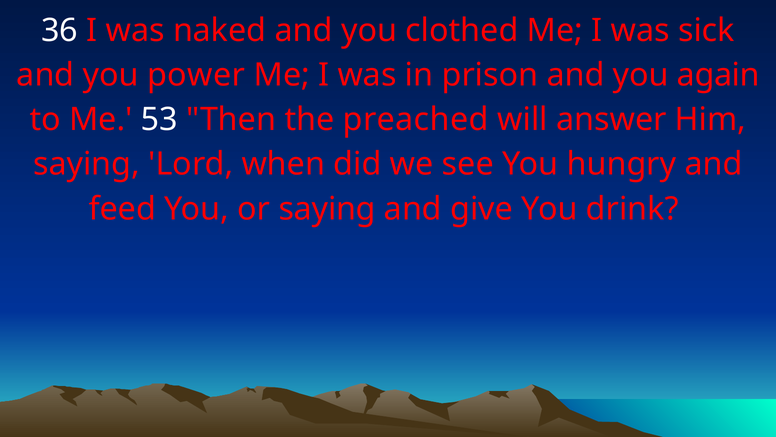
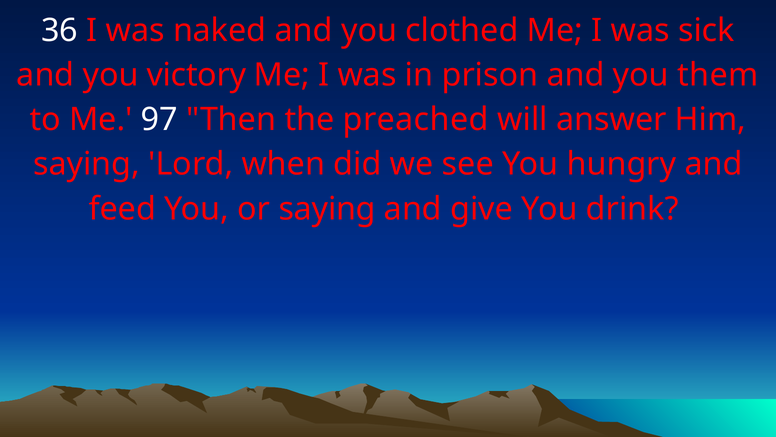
power: power -> victory
again: again -> them
53: 53 -> 97
